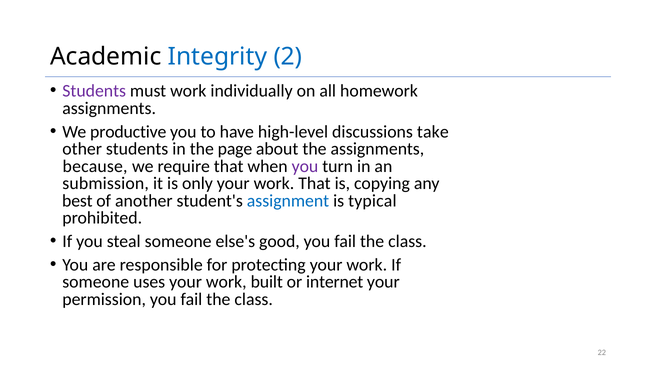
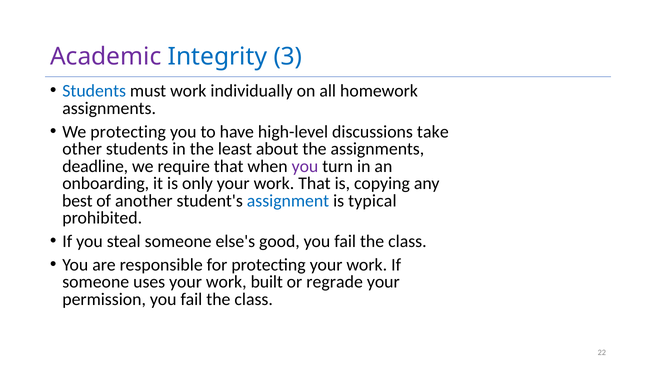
Academic colour: black -> purple
2: 2 -> 3
Students at (94, 91) colour: purple -> blue
We productive: productive -> protecting
page: page -> least
because: because -> deadline
submission: submission -> onboarding
internet: internet -> regrade
